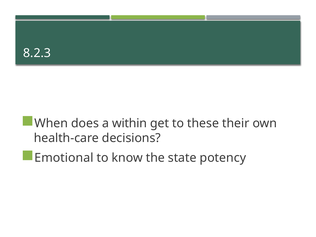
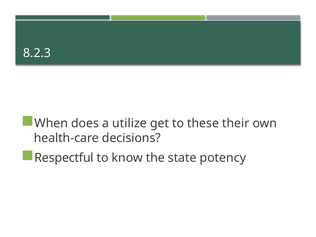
within: within -> utilize
Emotional: Emotional -> Respectful
